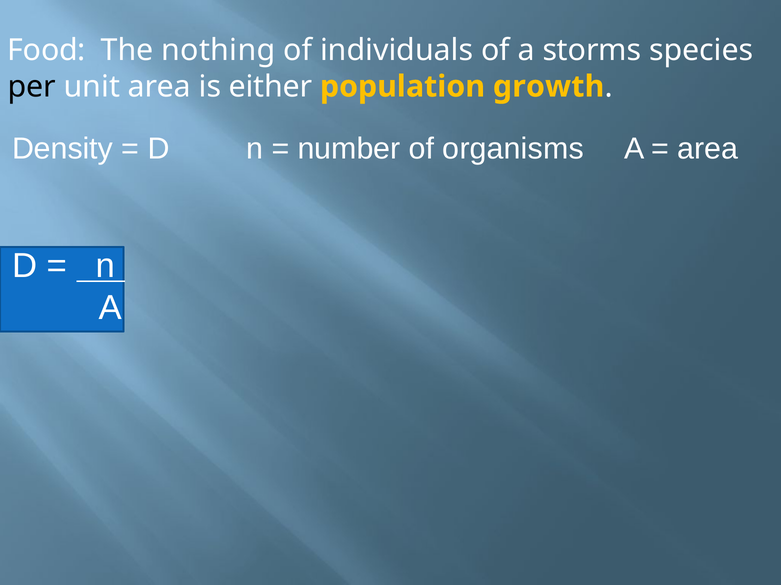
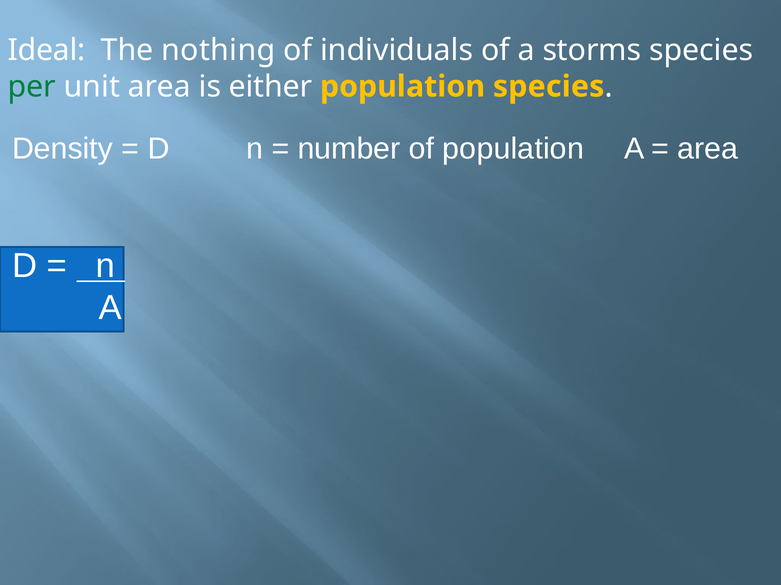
Food: Food -> Ideal
per colour: black -> green
population growth: growth -> species
of organisms: organisms -> population
